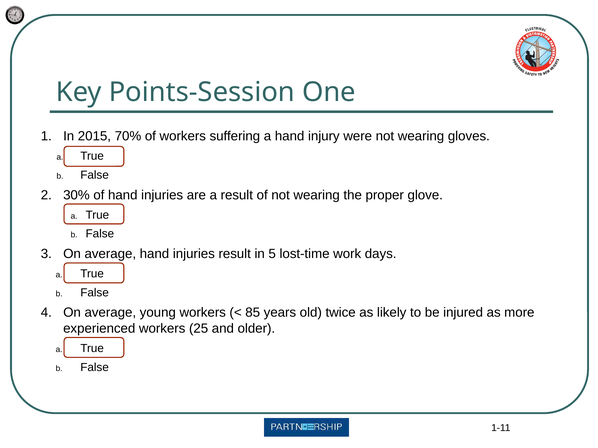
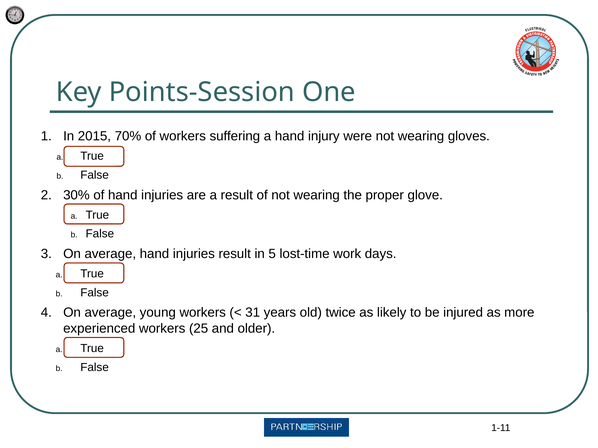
85: 85 -> 31
